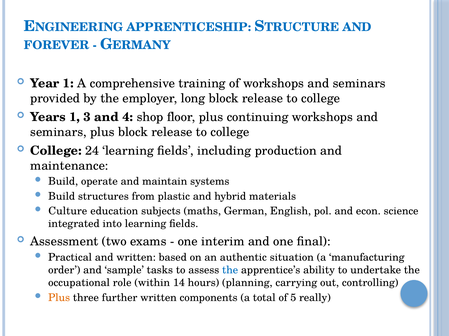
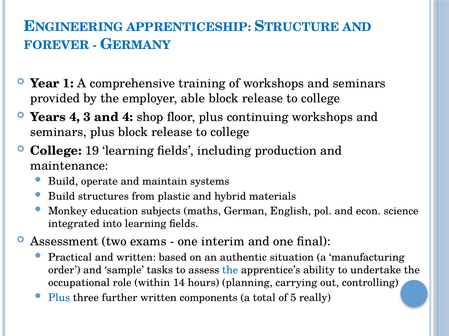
long: long -> able
Years 1: 1 -> 4
24: 24 -> 19
Culture: Culture -> Monkey
Plus at (59, 298) colour: orange -> blue
